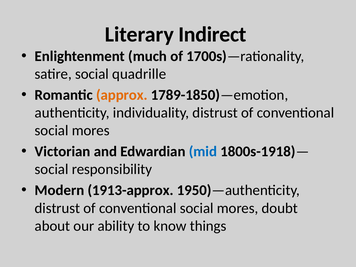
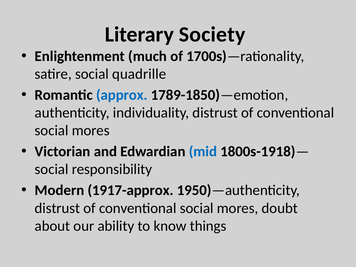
Indirect: Indirect -> Society
approx colour: orange -> blue
1913-approx: 1913-approx -> 1917-approx
